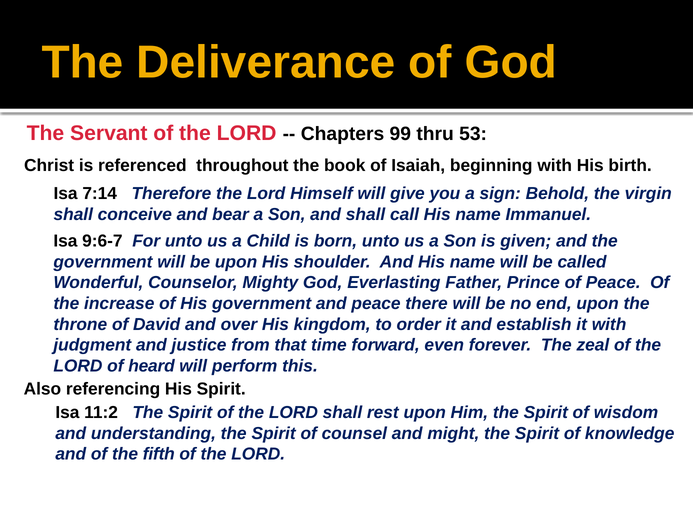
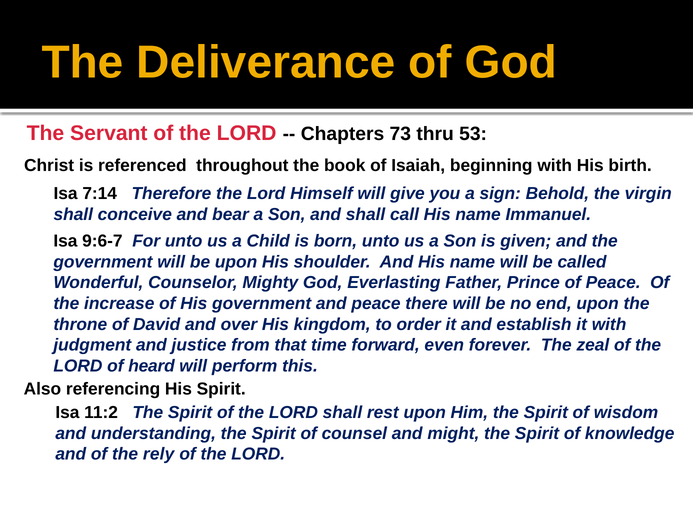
99: 99 -> 73
fifth: fifth -> rely
